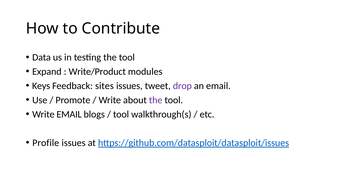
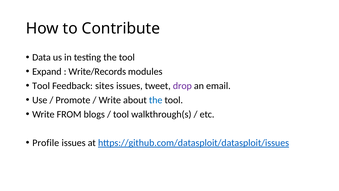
Write/Product: Write/Product -> Write/Records
Keys at (41, 86): Keys -> Tool
the at (156, 100) colour: purple -> blue
Write EMAIL: EMAIL -> FROM
